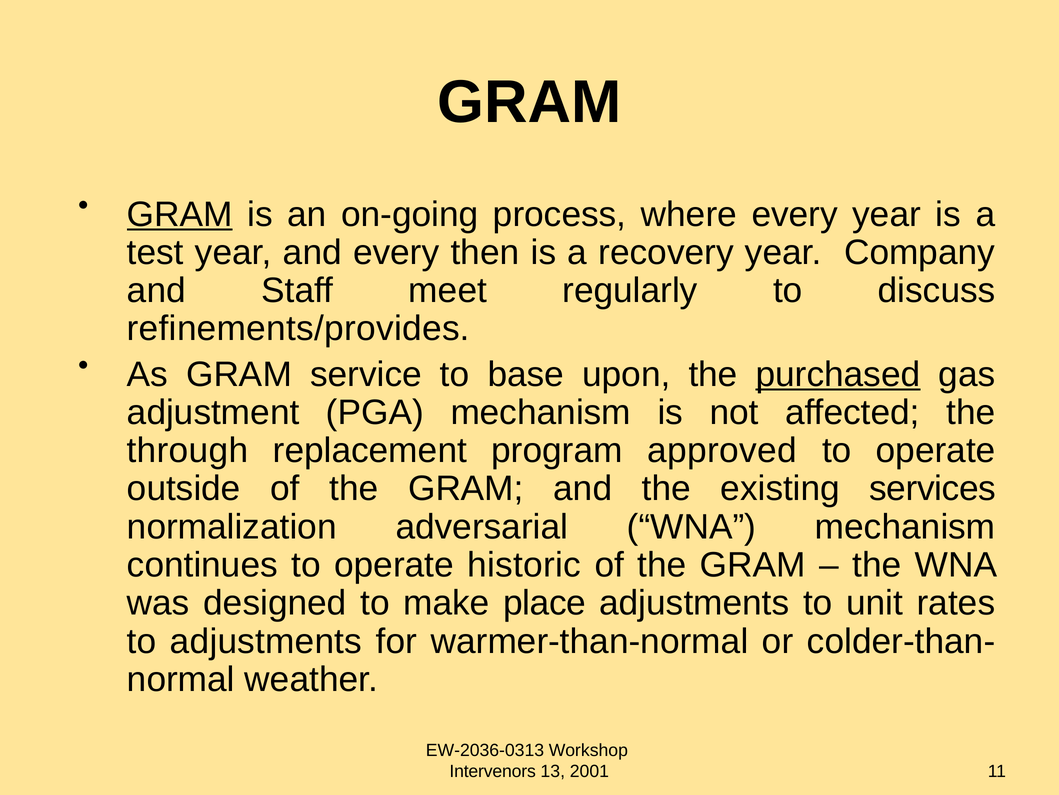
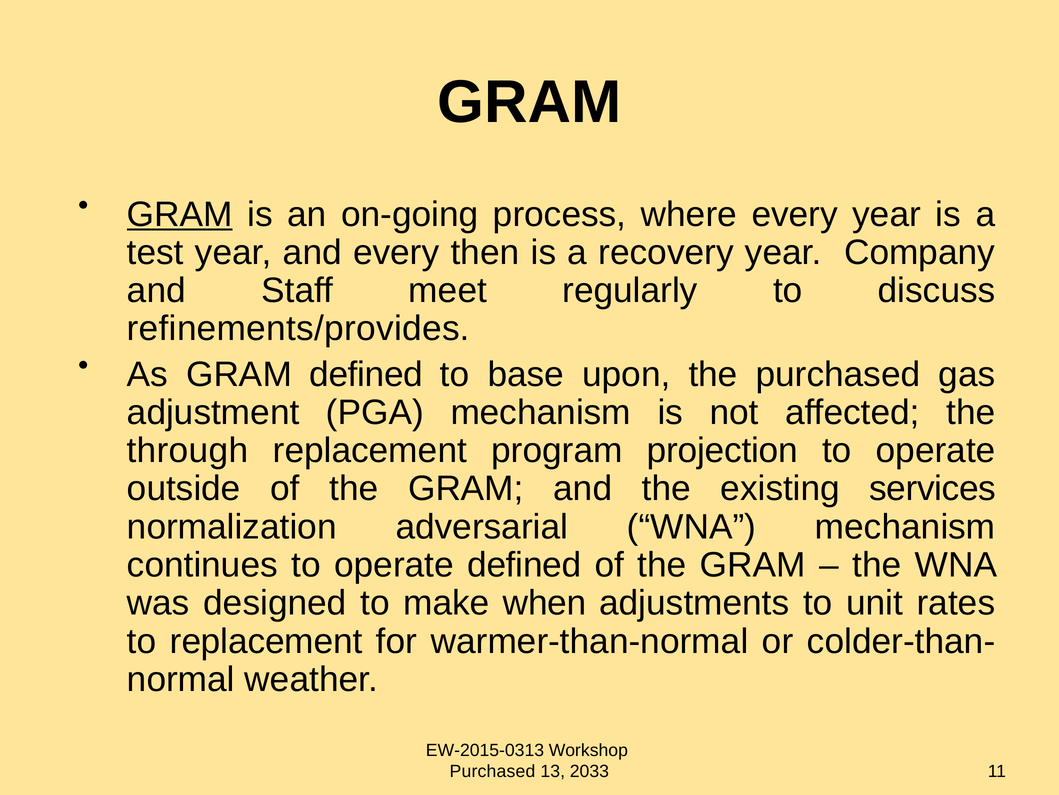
GRAM service: service -> defined
purchased at (838, 374) underline: present -> none
approved: approved -> projection
operate historic: historic -> defined
place: place -> when
to adjustments: adjustments -> replacement
EW-2036-0313: EW-2036-0313 -> EW-2015-0313
Intervenors at (493, 771): Intervenors -> Purchased
2001: 2001 -> 2033
